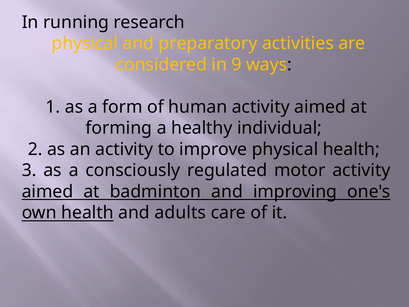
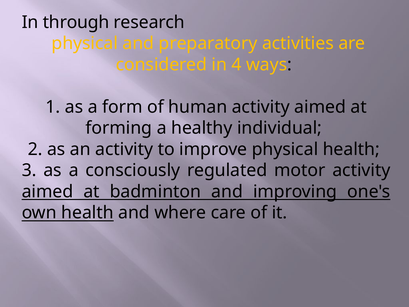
running: running -> through
9: 9 -> 4
adults: adults -> where
